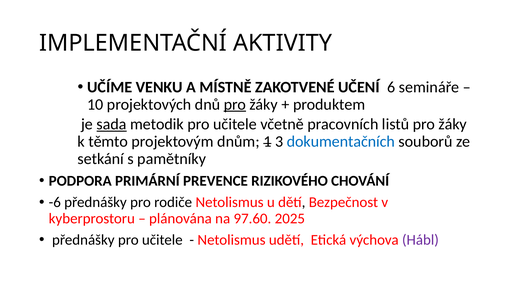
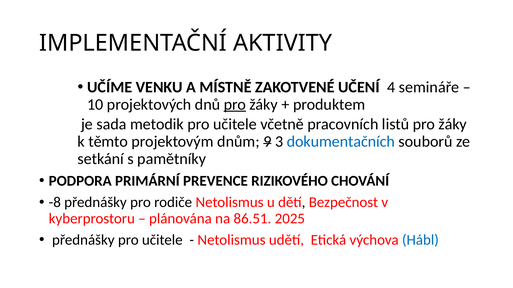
6: 6 -> 4
sada underline: present -> none
1: 1 -> 9
-6: -6 -> -8
97.60: 97.60 -> 86.51
Hábl colour: purple -> blue
